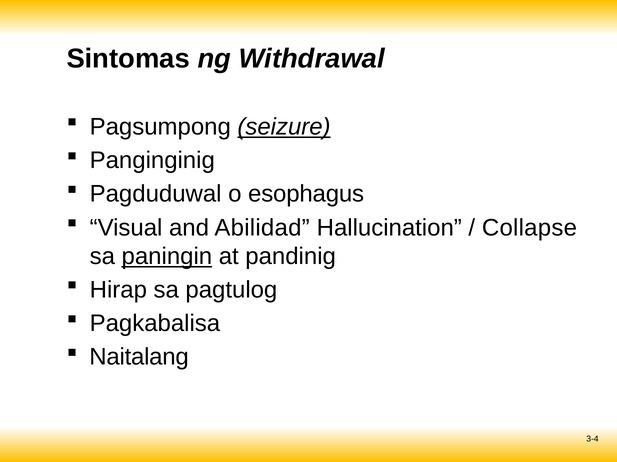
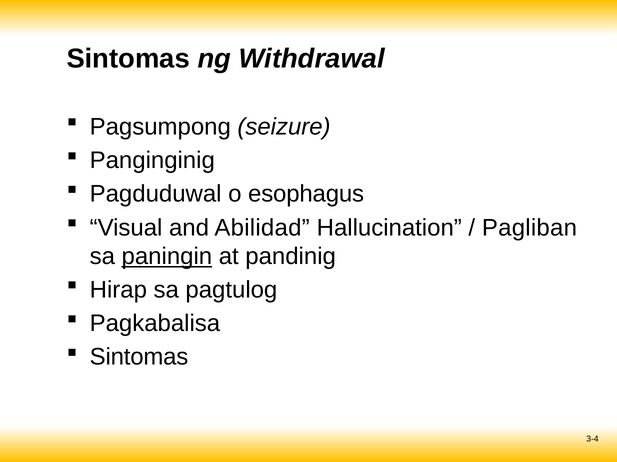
seizure underline: present -> none
Collapse: Collapse -> Pagliban
Naitalang at (139, 358): Naitalang -> Sintomas
